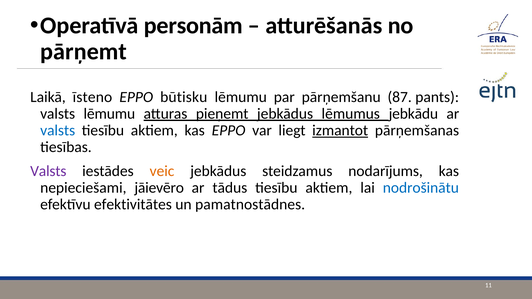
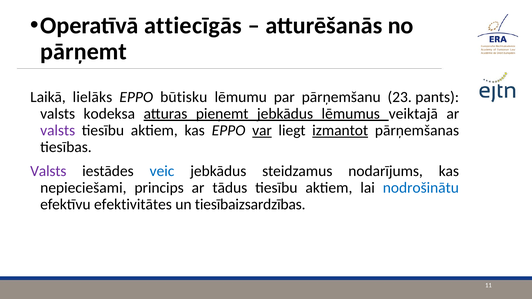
personām: personām -> attiecīgās
īsteno: īsteno -> lielāks
87: 87 -> 23
valsts lēmumu: lēmumu -> kodeksa
jebkādu: jebkādu -> veiktajā
valsts at (58, 130) colour: blue -> purple
var underline: none -> present
veic colour: orange -> blue
jāievēro: jāievēro -> princips
pamatnostādnes: pamatnostādnes -> tiesībaizsardzības
